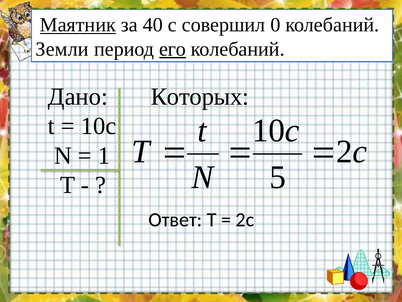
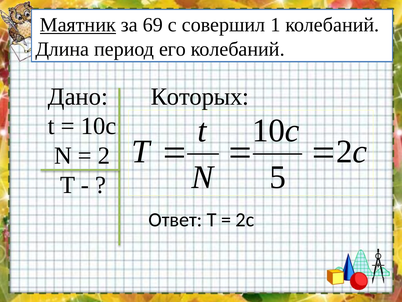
40: 40 -> 69
0: 0 -> 1
Земли: Земли -> Длина
его underline: present -> none
1 at (104, 155): 1 -> 2
